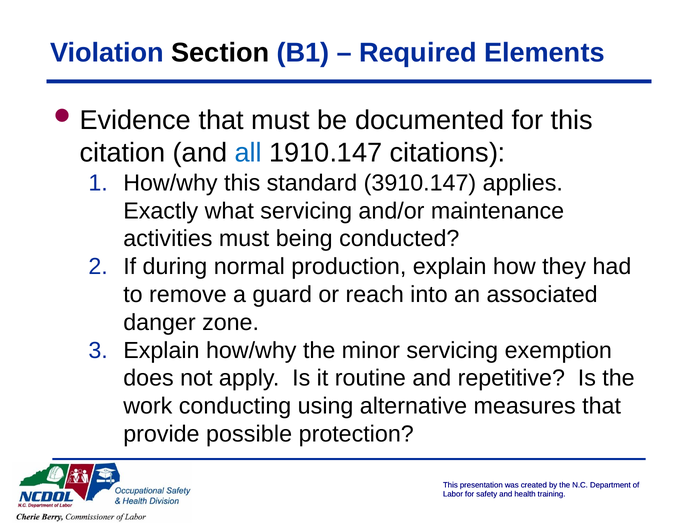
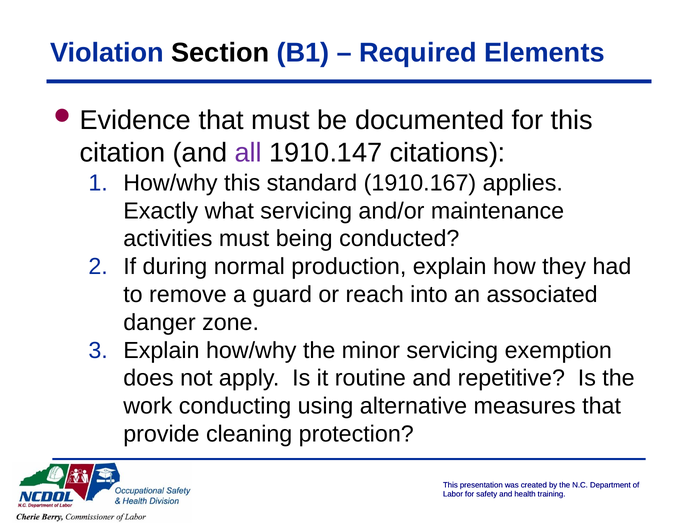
all colour: blue -> purple
3910.147: 3910.147 -> 1910.167
possible: possible -> cleaning
